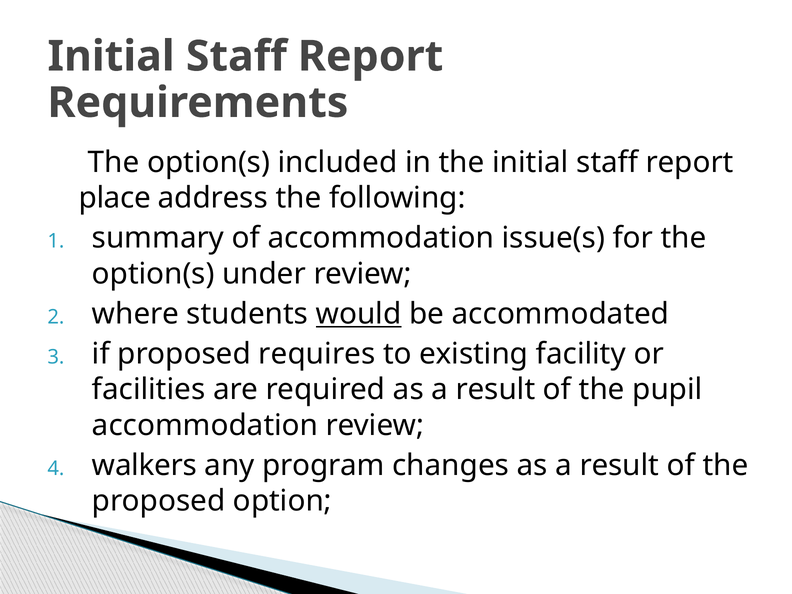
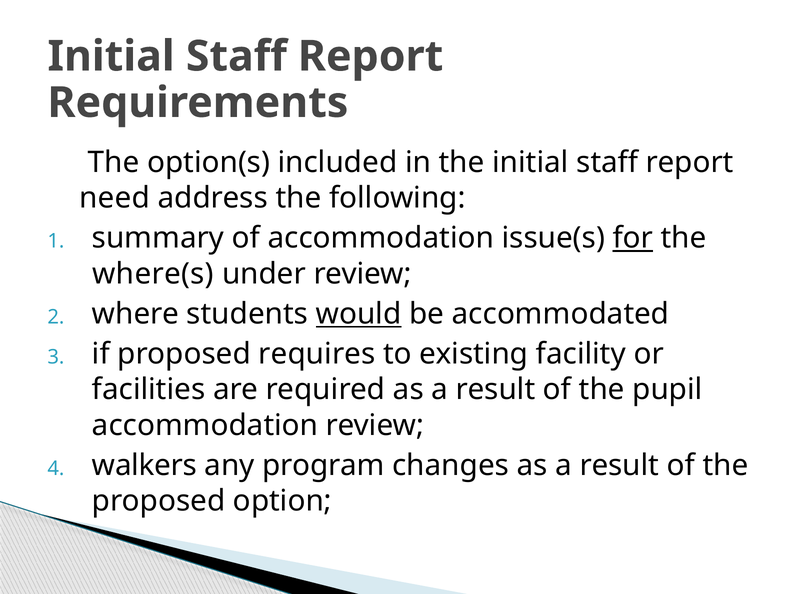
place: place -> need
for underline: none -> present
option(s at (153, 274): option(s -> where(s
